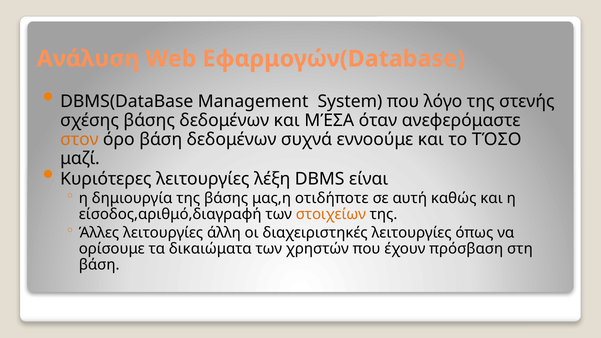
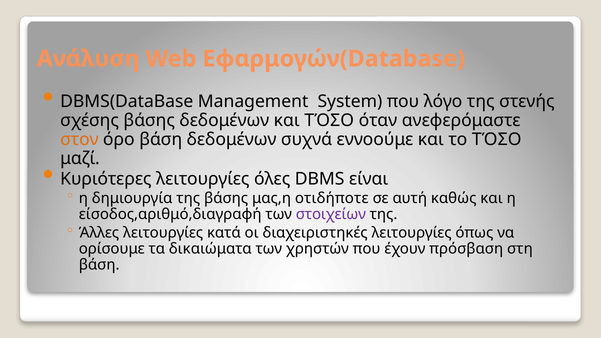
και ΜΈΣΑ: ΜΈΣΑ -> ΤΌΣΟ
λέξη: λέξη -> όλες
στοιχείων colour: orange -> purple
άλλη: άλλη -> κατά
